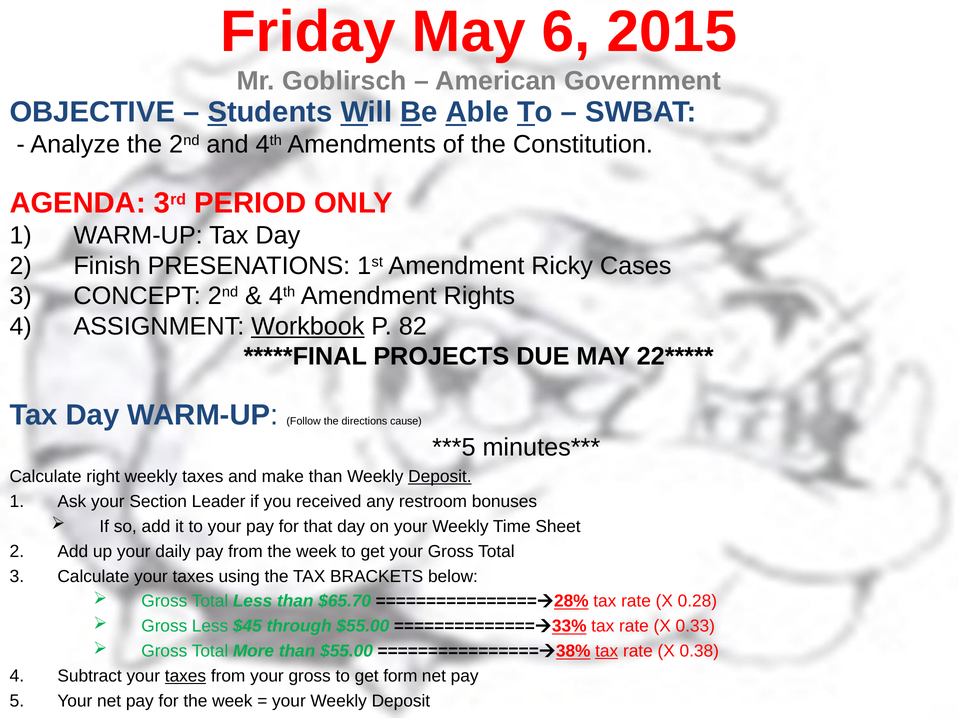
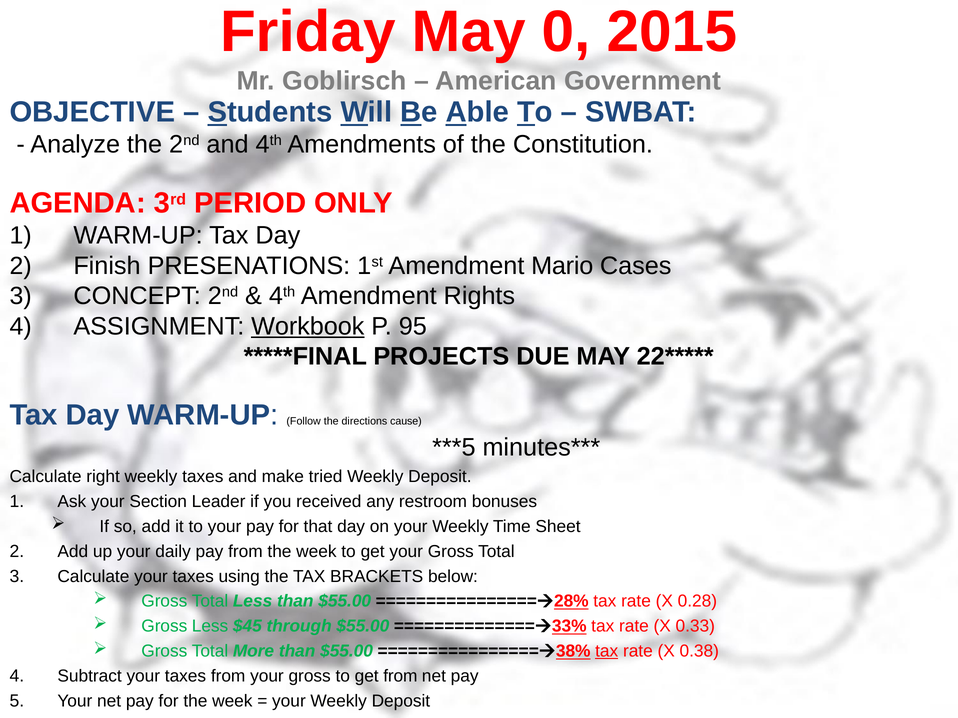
6: 6 -> 0
Ricky: Ricky -> Mario
82: 82 -> 95
make than: than -> tried
Deposit at (440, 477) underline: present -> none
Less than $65.70: $65.70 -> $55.00
taxes at (185, 676) underline: present -> none
get form: form -> from
